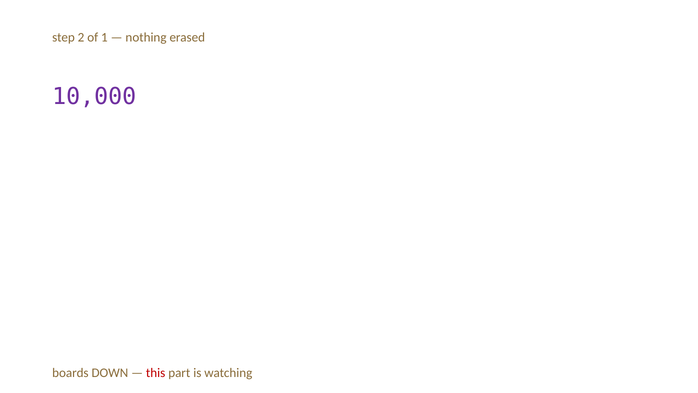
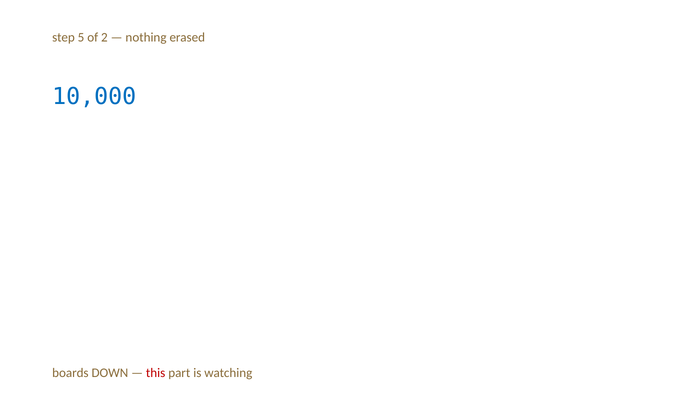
2: 2 -> 5
1: 1 -> 2
10,000 colour: purple -> blue
